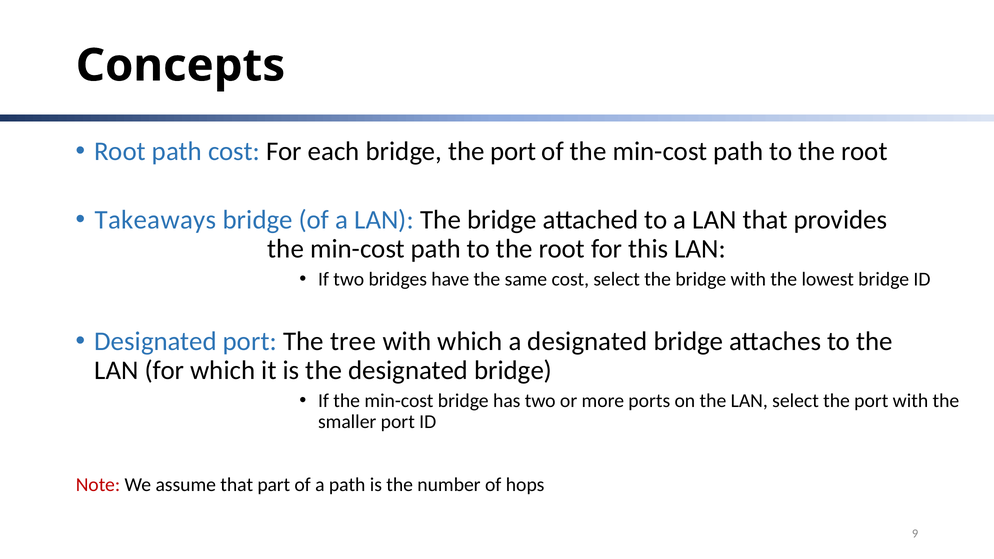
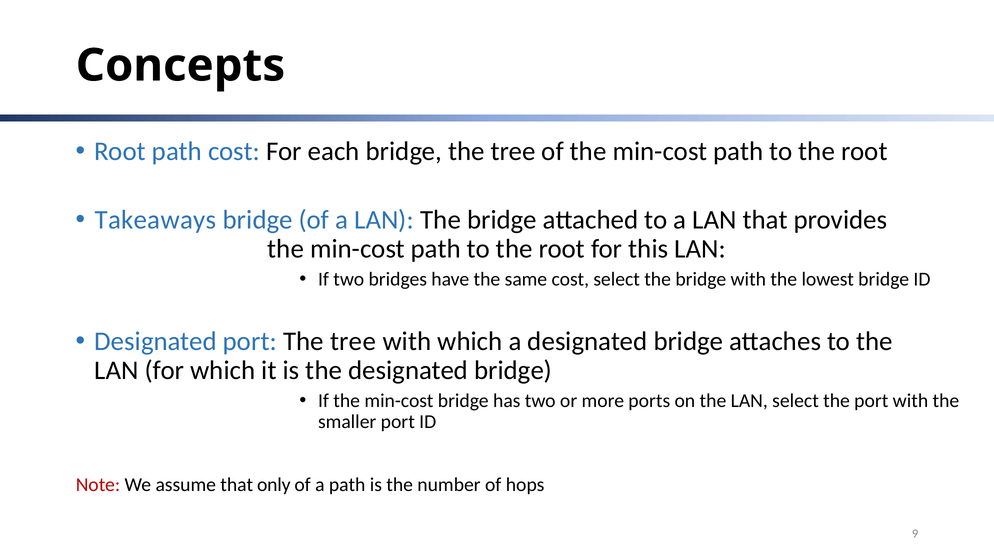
bridge the port: port -> tree
part: part -> only
